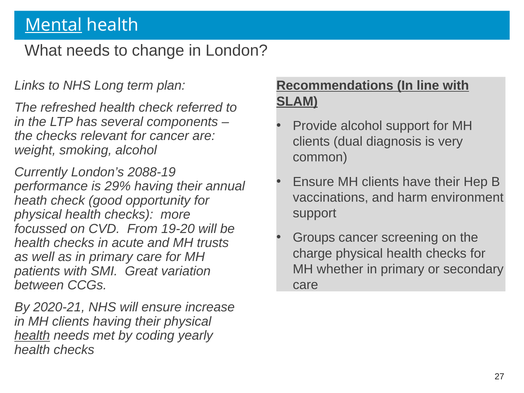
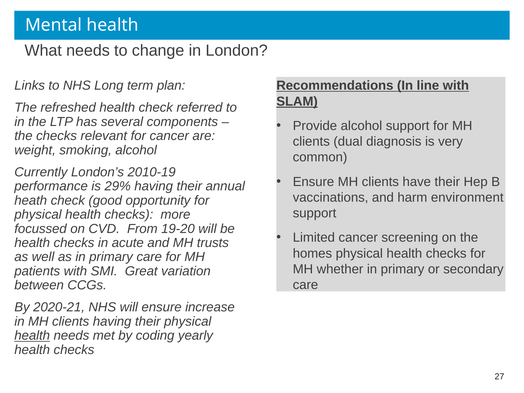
Mental underline: present -> none
2088-19: 2088-19 -> 2010-19
Groups: Groups -> Limited
charge: charge -> homes
